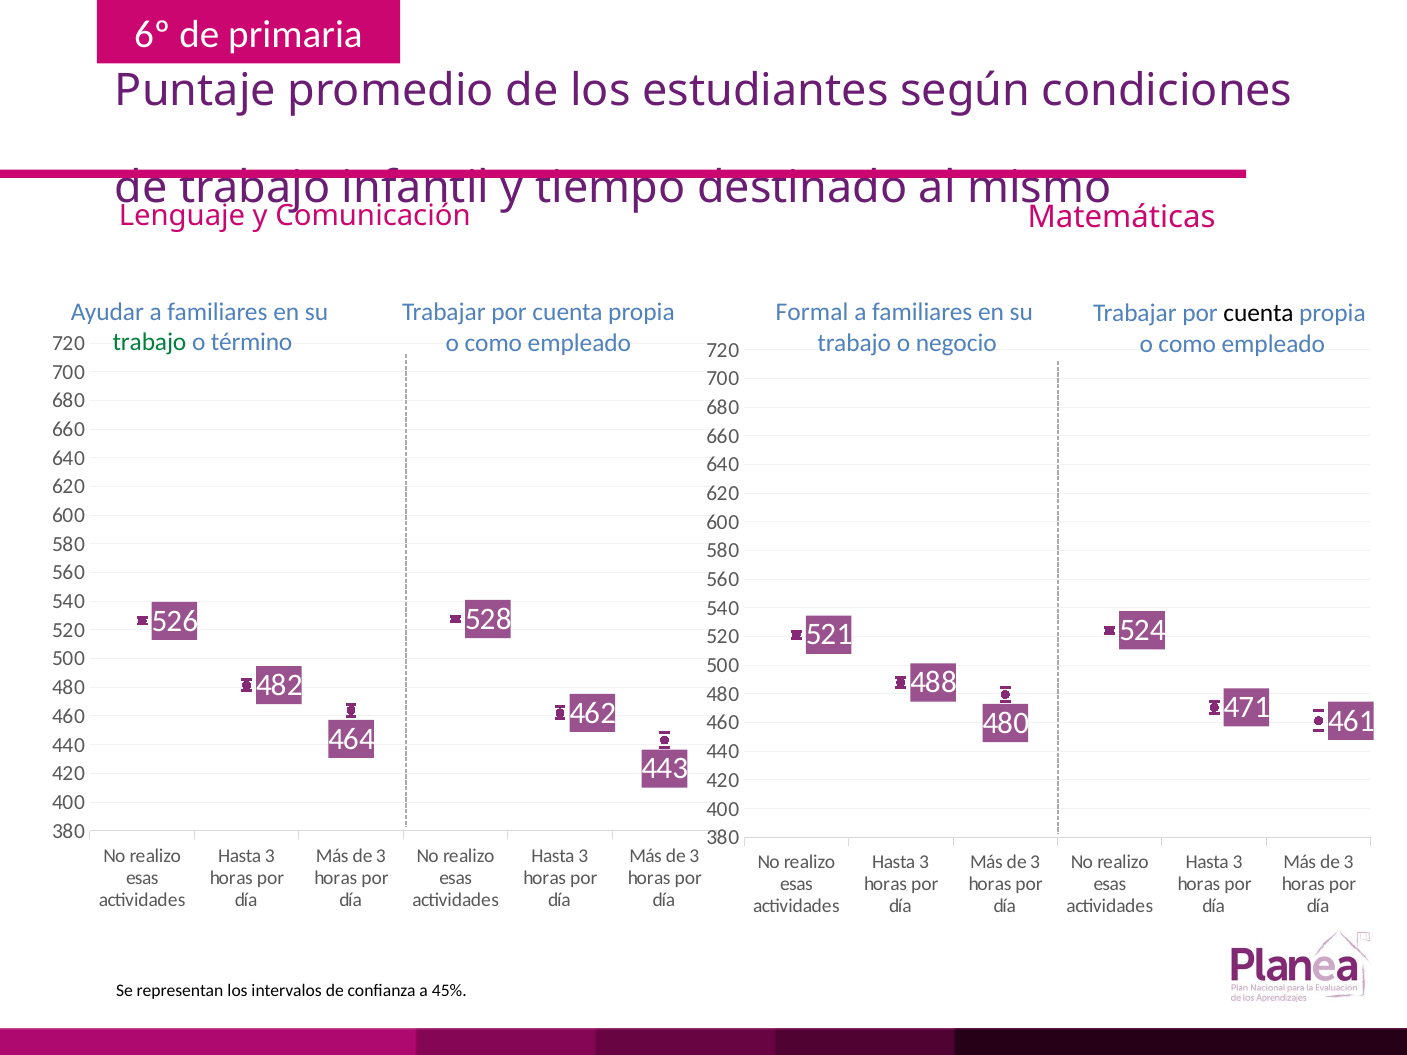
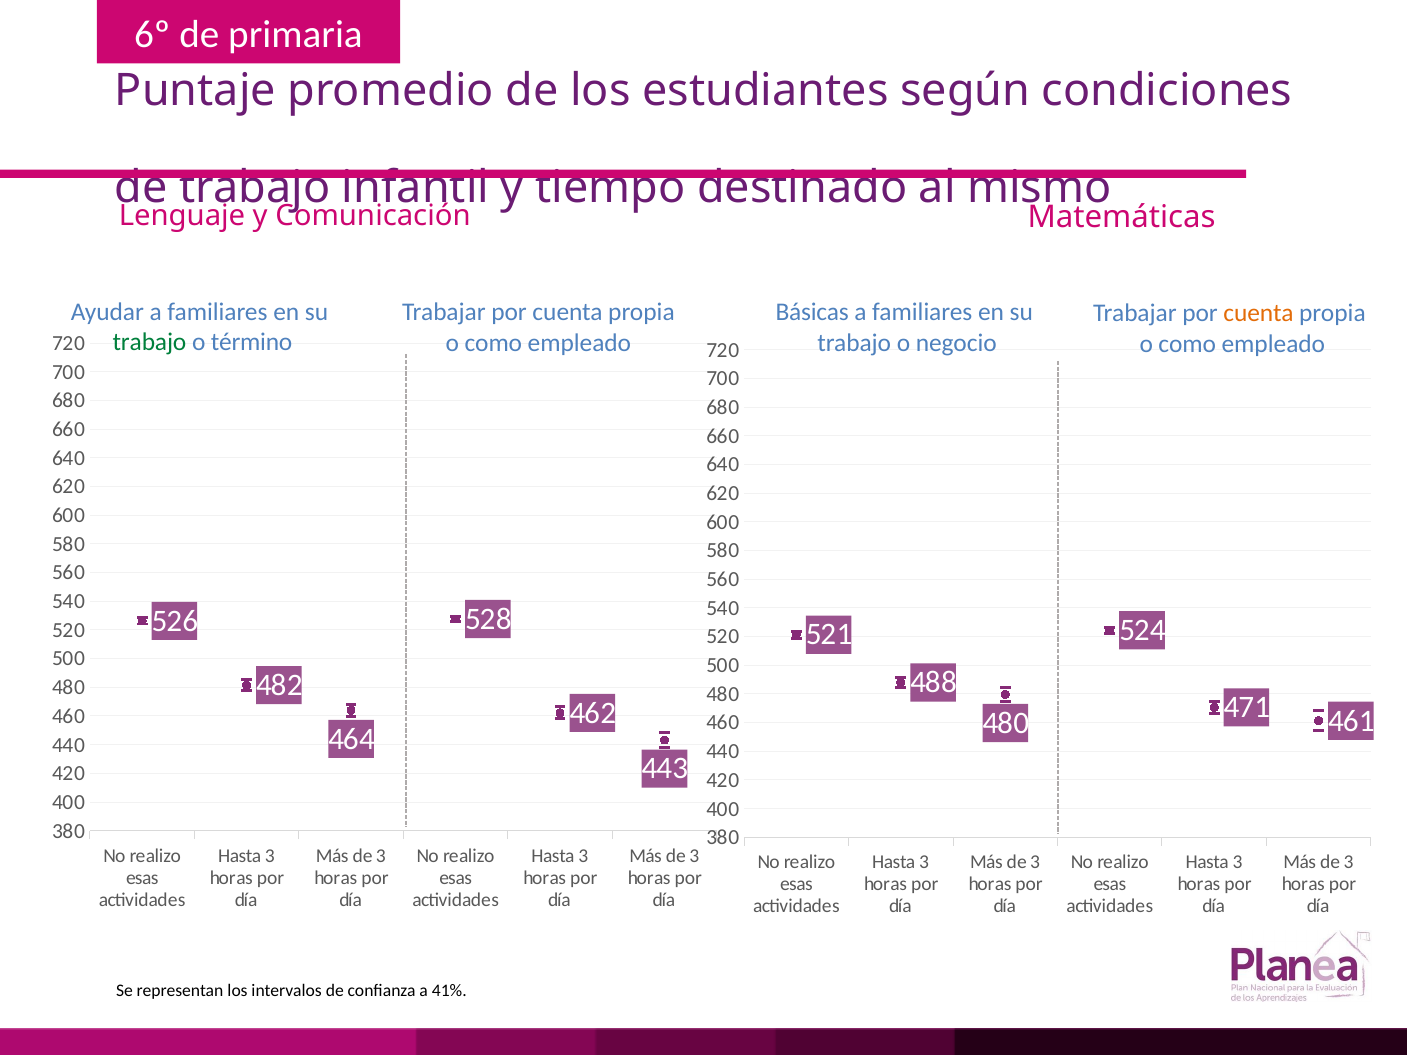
Formal: Formal -> Básicas
cuenta at (1259, 314) colour: black -> orange
45%: 45% -> 41%
